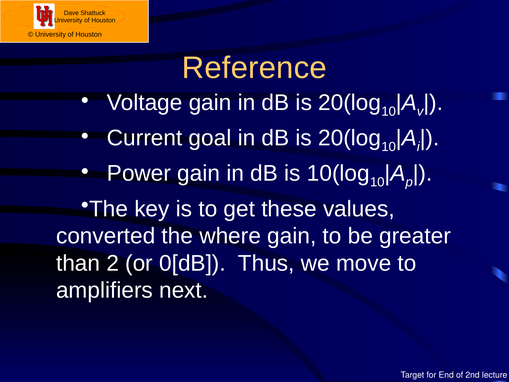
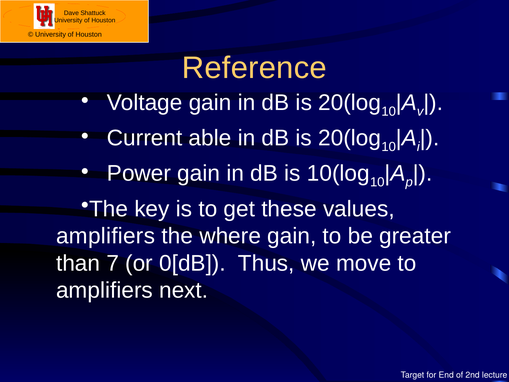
goal: goal -> able
converted at (106, 236): converted -> amplifiers
2: 2 -> 7
